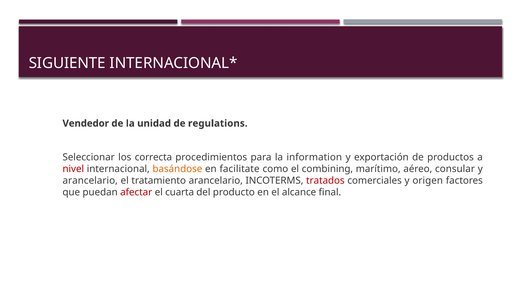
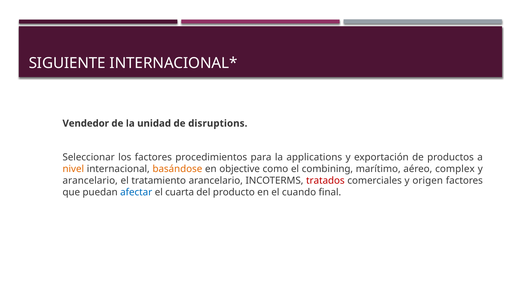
regulations: regulations -> disruptions
los correcta: correcta -> factores
information: information -> applications
nivel colour: red -> orange
facilitate: facilitate -> objective
consular: consular -> complex
afectar colour: red -> blue
alcance: alcance -> cuando
